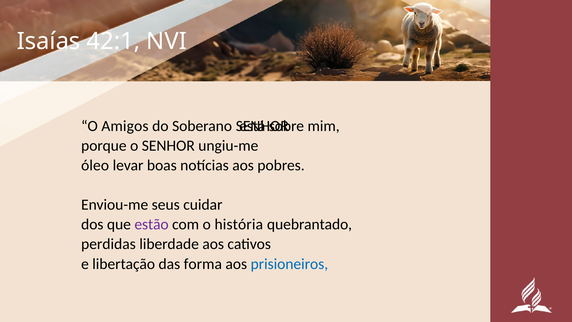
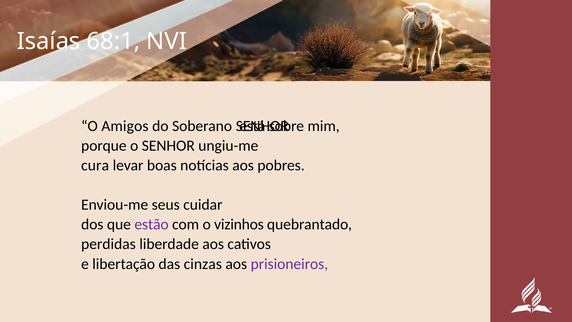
42:1: 42:1 -> 68:1
óleo: óleo -> cura
história: história -> vizinhos
forma: forma -> cinzas
prisioneiros colour: blue -> purple
